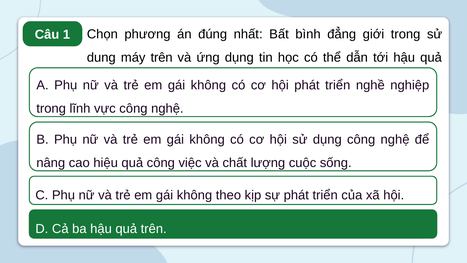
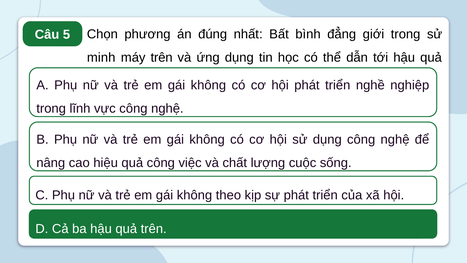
1: 1 -> 5
dung: dung -> minh
